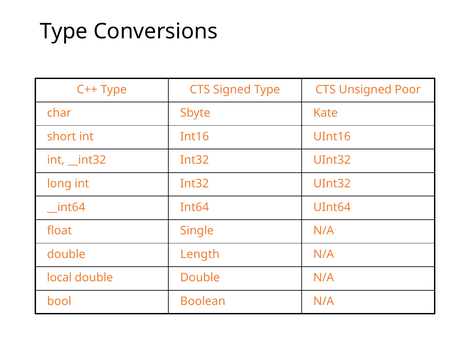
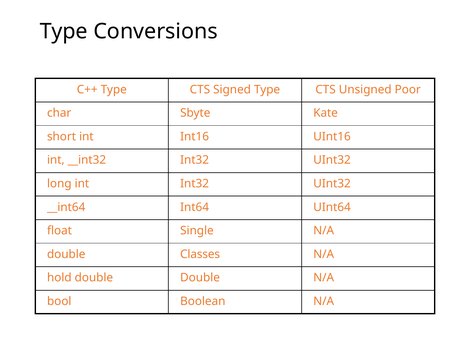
Length: Length -> Classes
local: local -> hold
